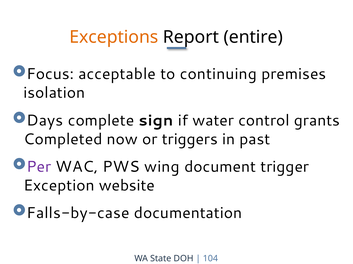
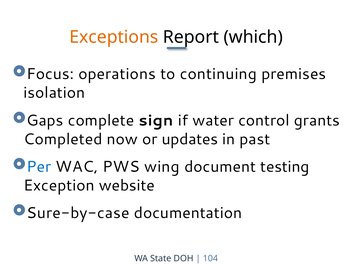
entire: entire -> which
acceptable: acceptable -> operations
Days: Days -> Gaps
triggers: triggers -> updates
Per colour: purple -> blue
trigger: trigger -> testing
Falls-by-case: Falls-by-case -> Sure-by-case
